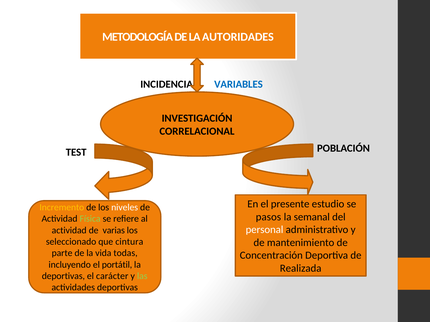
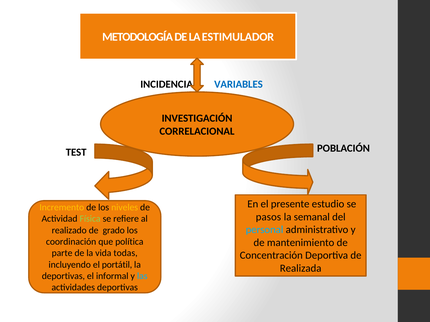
AUTORIDADES: AUTORIDADES -> ESTIMULADOR
niveles colour: white -> yellow
personal colour: white -> light blue
actividad at (69, 231): actividad -> realizado
varias: varias -> grado
seleccionado: seleccionado -> coordinación
cintura: cintura -> política
carácter: carácter -> informal
las colour: light green -> light blue
